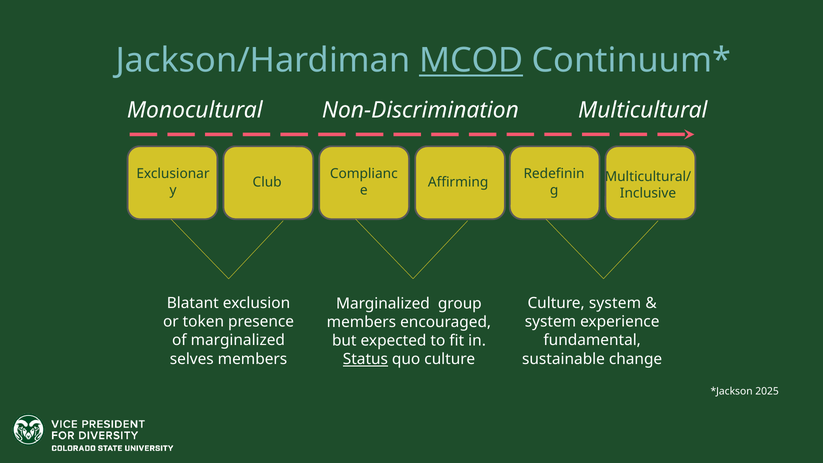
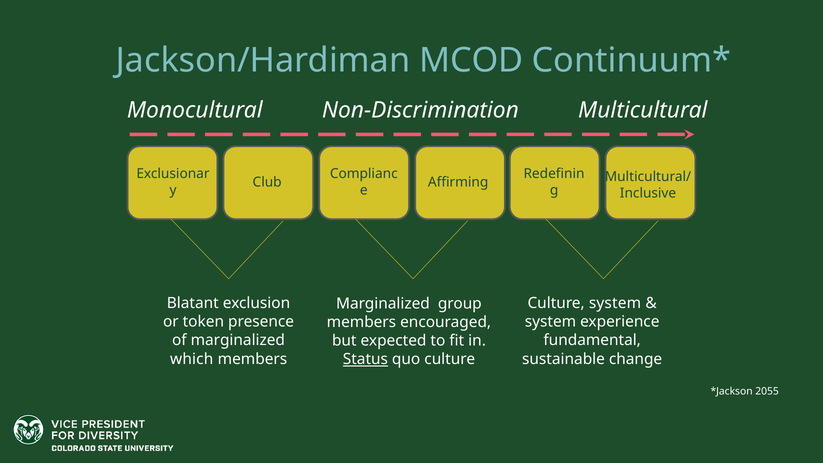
MCOD underline: present -> none
selves: selves -> which
2025: 2025 -> 2055
